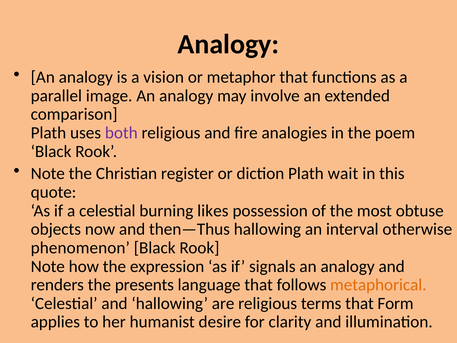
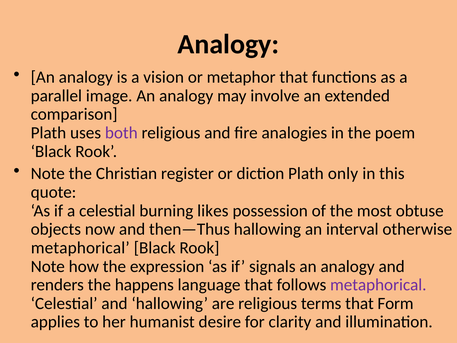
wait: wait -> only
phenomenon at (80, 248): phenomenon -> metaphorical
presents: presents -> happens
metaphorical at (378, 285) colour: orange -> purple
